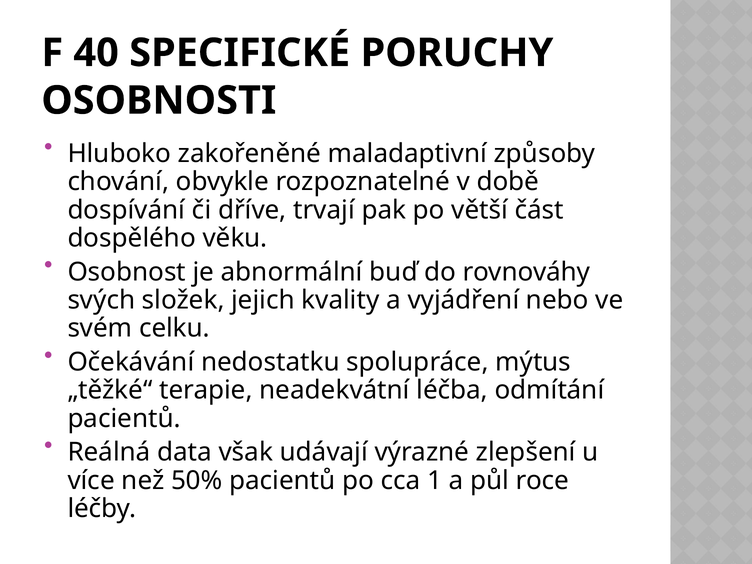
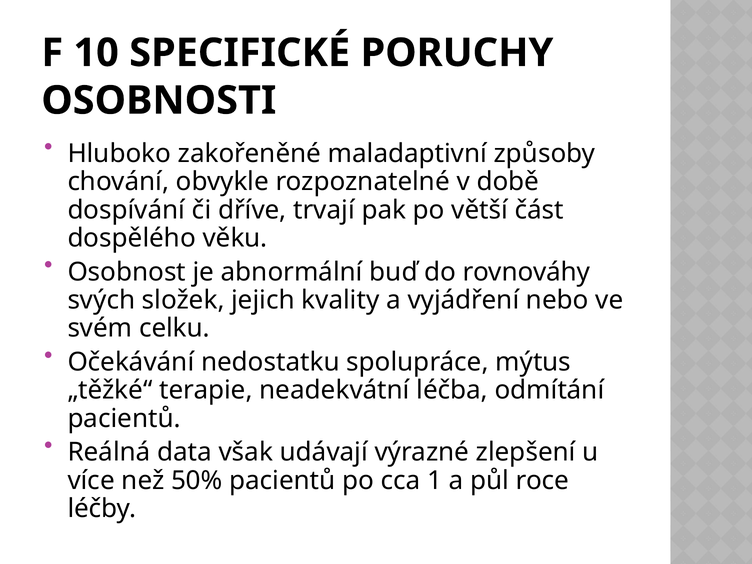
40: 40 -> 10
